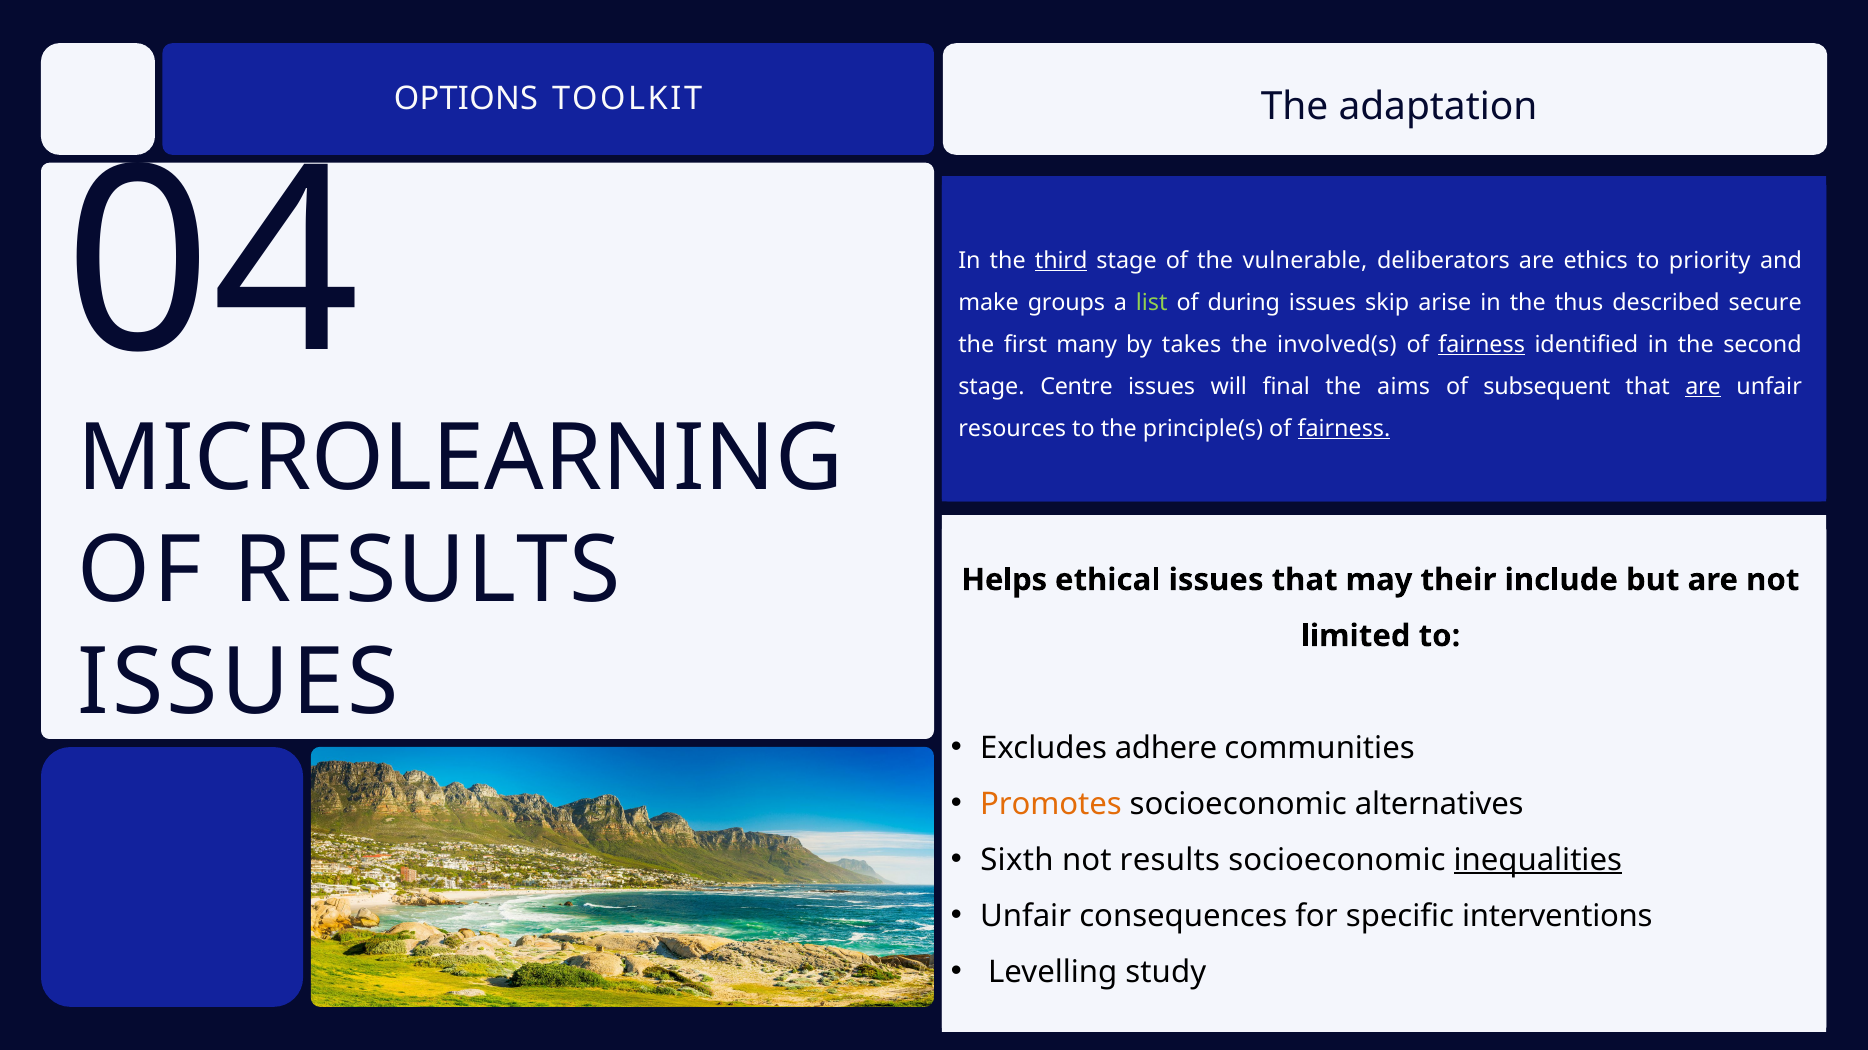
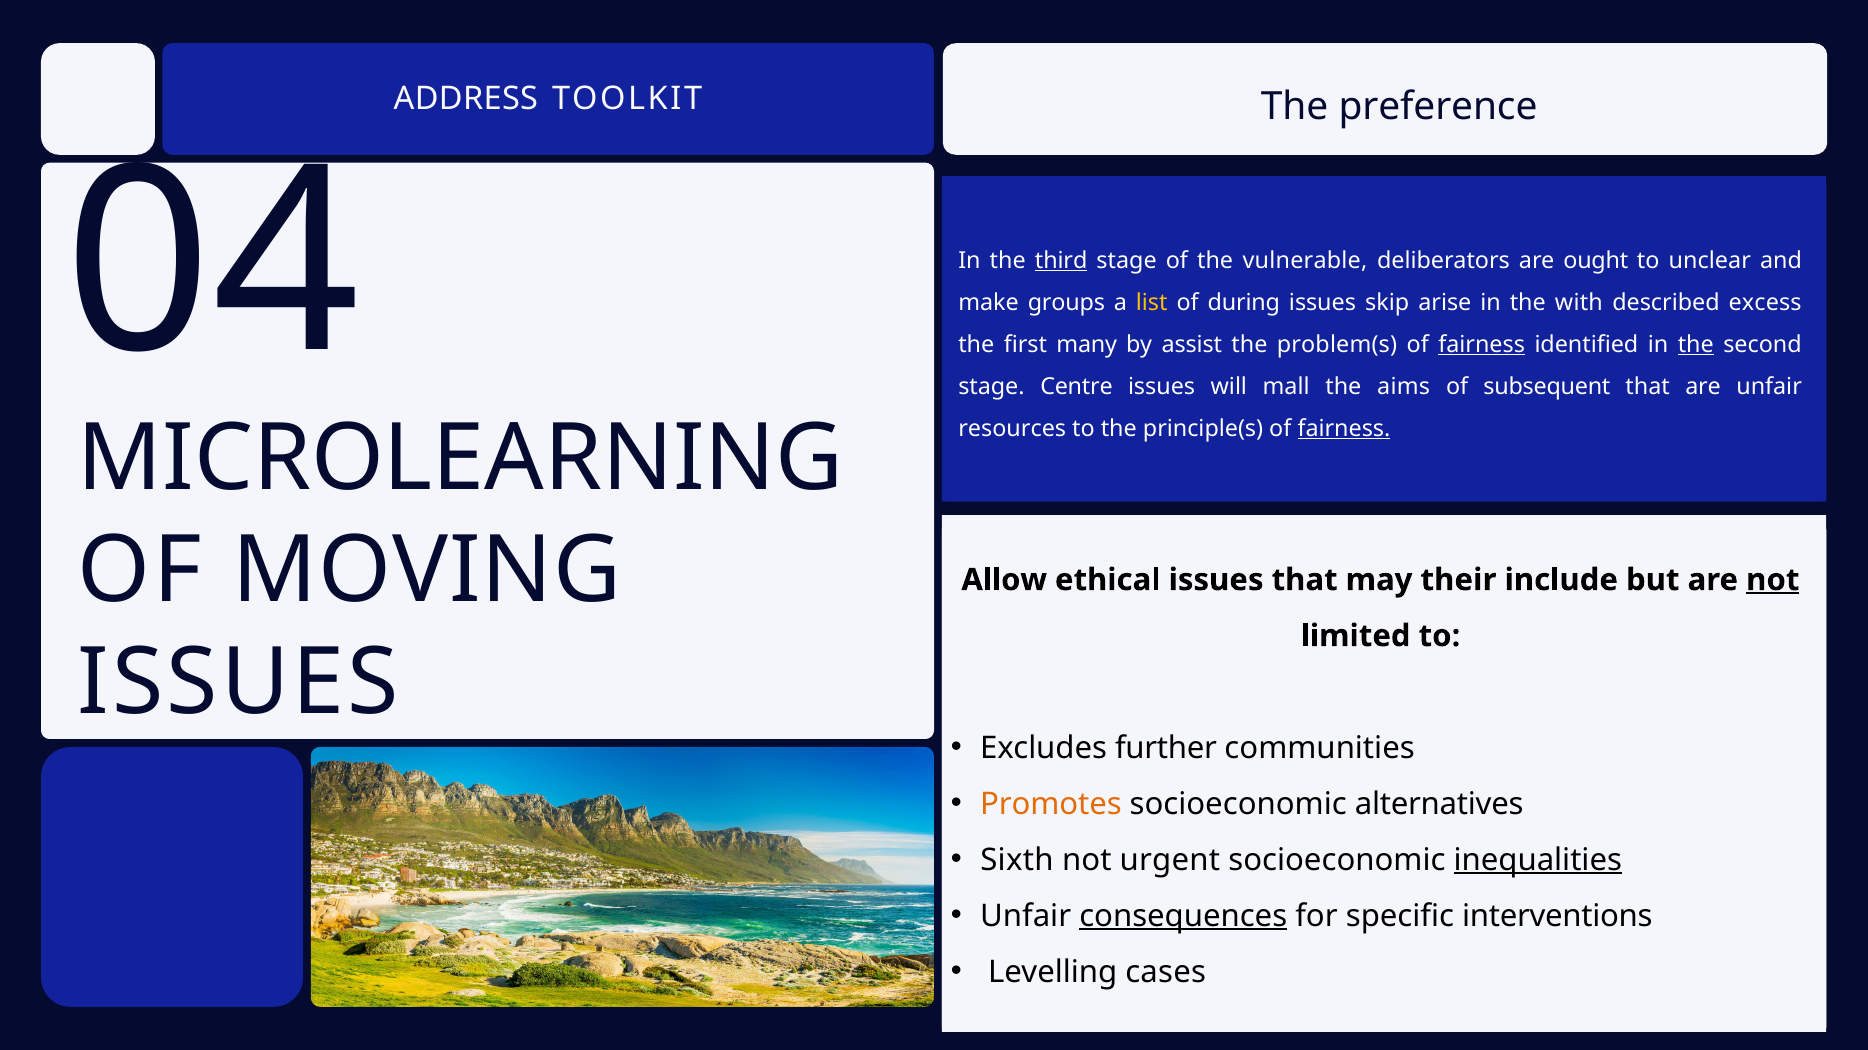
OPTIONS: OPTIONS -> ADDRESS
adaptation: adaptation -> preference
ethics: ethics -> ought
priority: priority -> unclear
list colour: light green -> yellow
thus: thus -> with
secure: secure -> excess
takes: takes -> assist
involved(s: involved(s -> problem(s
the at (1696, 345) underline: none -> present
final: final -> mall
are at (1703, 387) underline: present -> none
OF RESULTS: RESULTS -> MOVING
Helps: Helps -> Allow
not at (1773, 580) underline: none -> present
adhere: adhere -> further
not results: results -> urgent
consequences underline: none -> present
study: study -> cases
